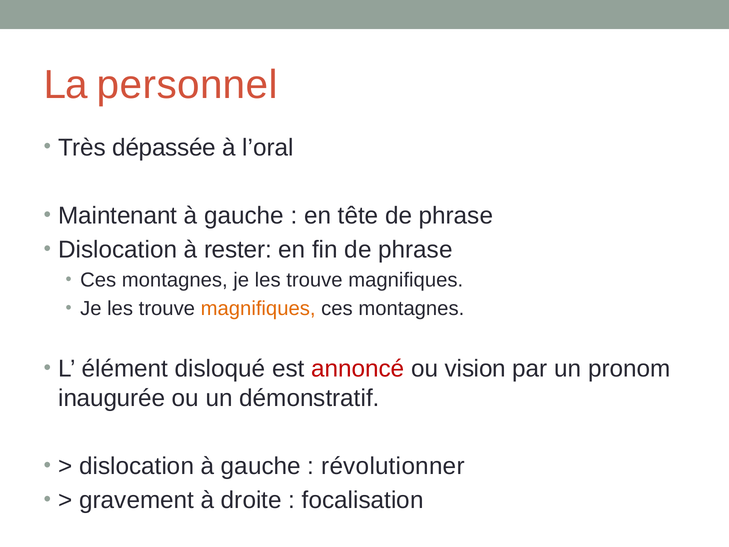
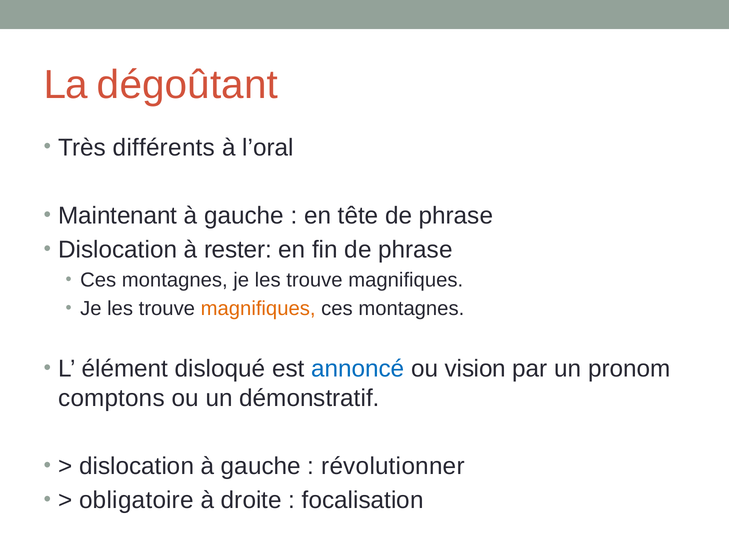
personnel: personnel -> dégoûtant
dépassée: dépassée -> différents
annoncé colour: red -> blue
inaugurée: inaugurée -> comptons
gravement: gravement -> obligatoire
